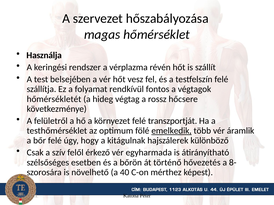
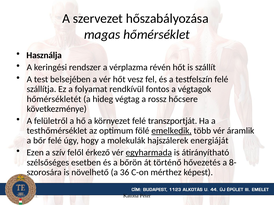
kitágulnak: kitágulnak -> molekulák
különböző: különböző -> energiáját
Csak: Csak -> Ezen
egyharmada underline: none -> present
40: 40 -> 36
